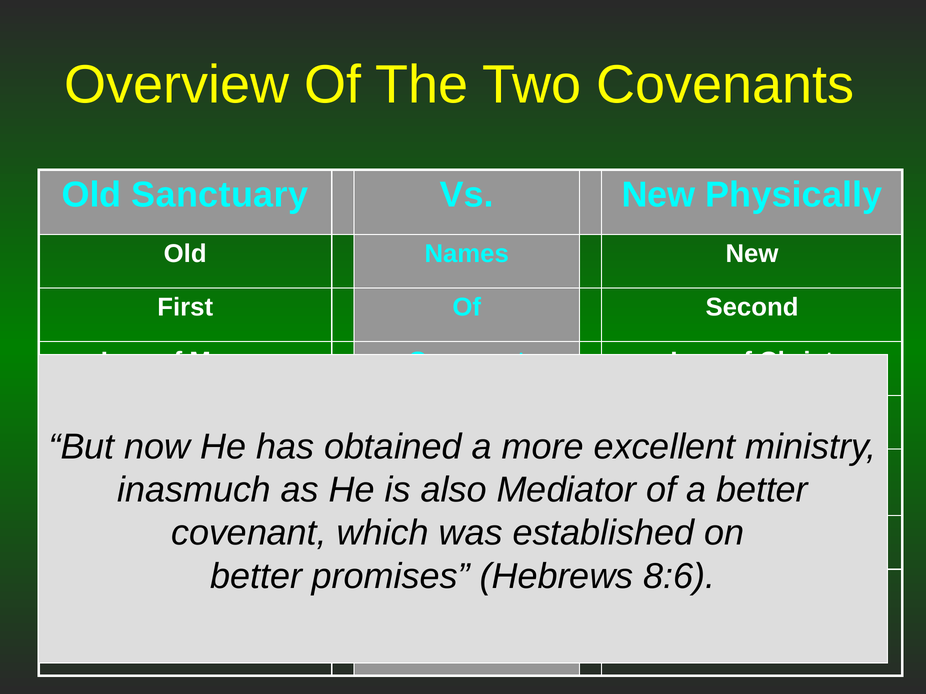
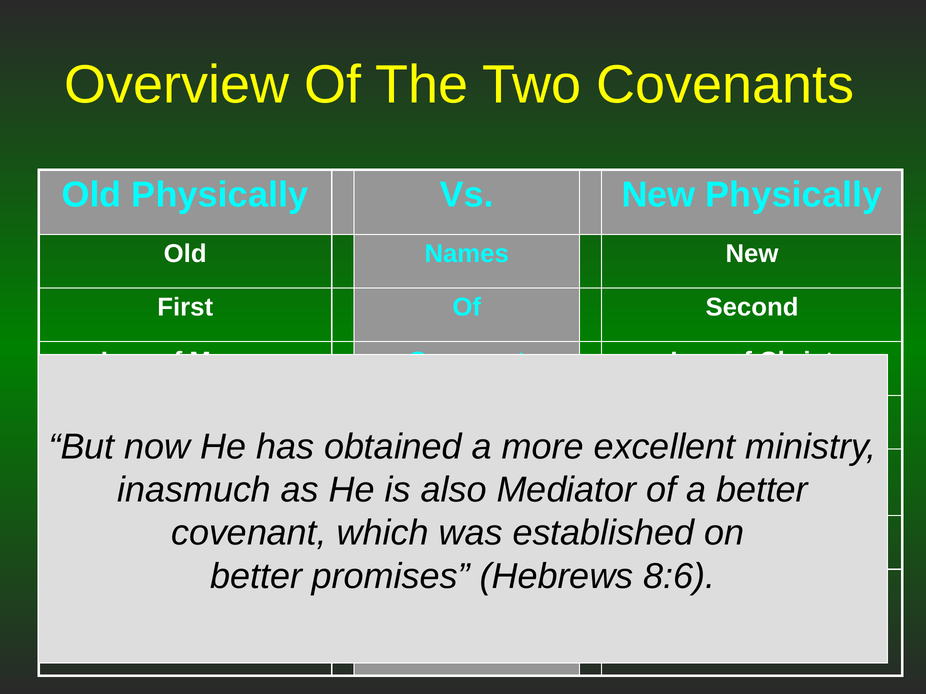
Old Sanctuary: Sanctuary -> Physically
